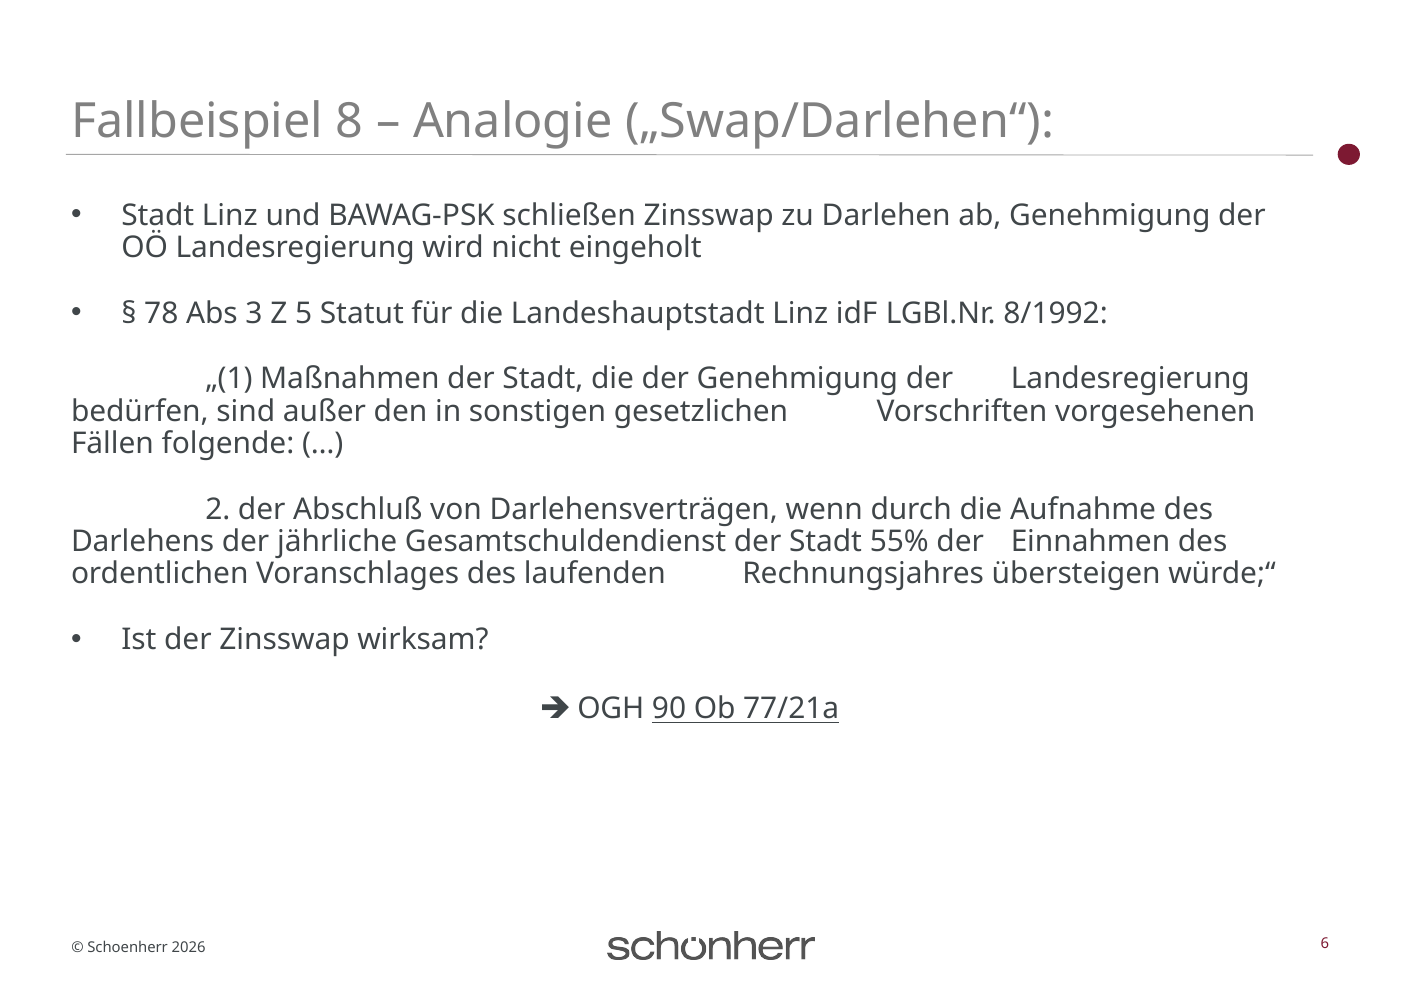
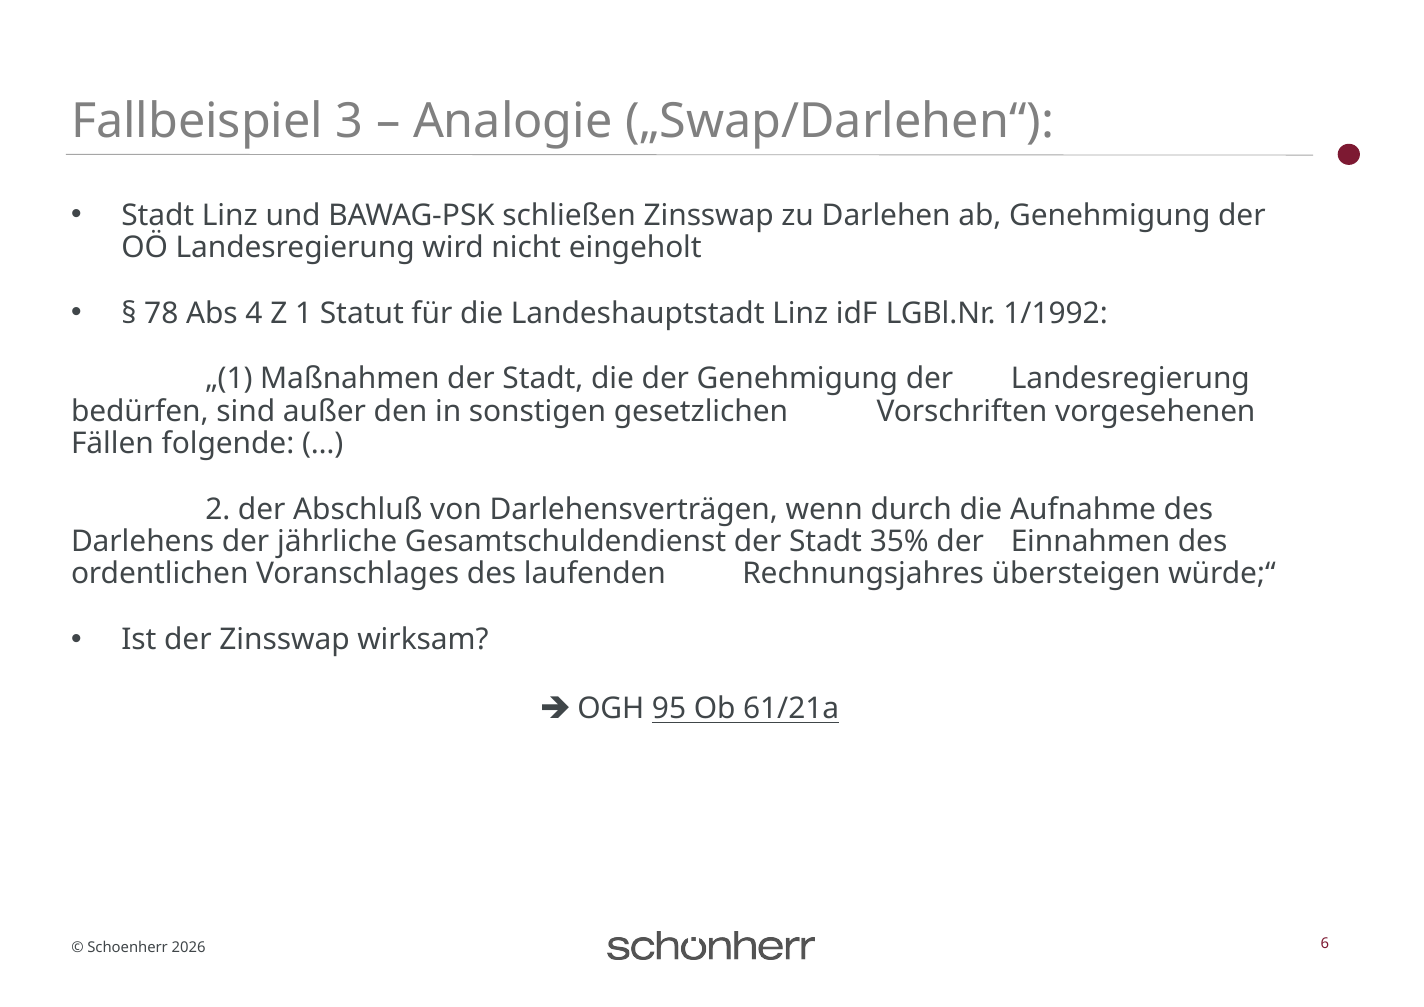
8: 8 -> 3
3: 3 -> 4
5: 5 -> 1
8/1992: 8/1992 -> 1/1992
55%: 55% -> 35%
90: 90 -> 95
77/21a: 77/21a -> 61/21a
